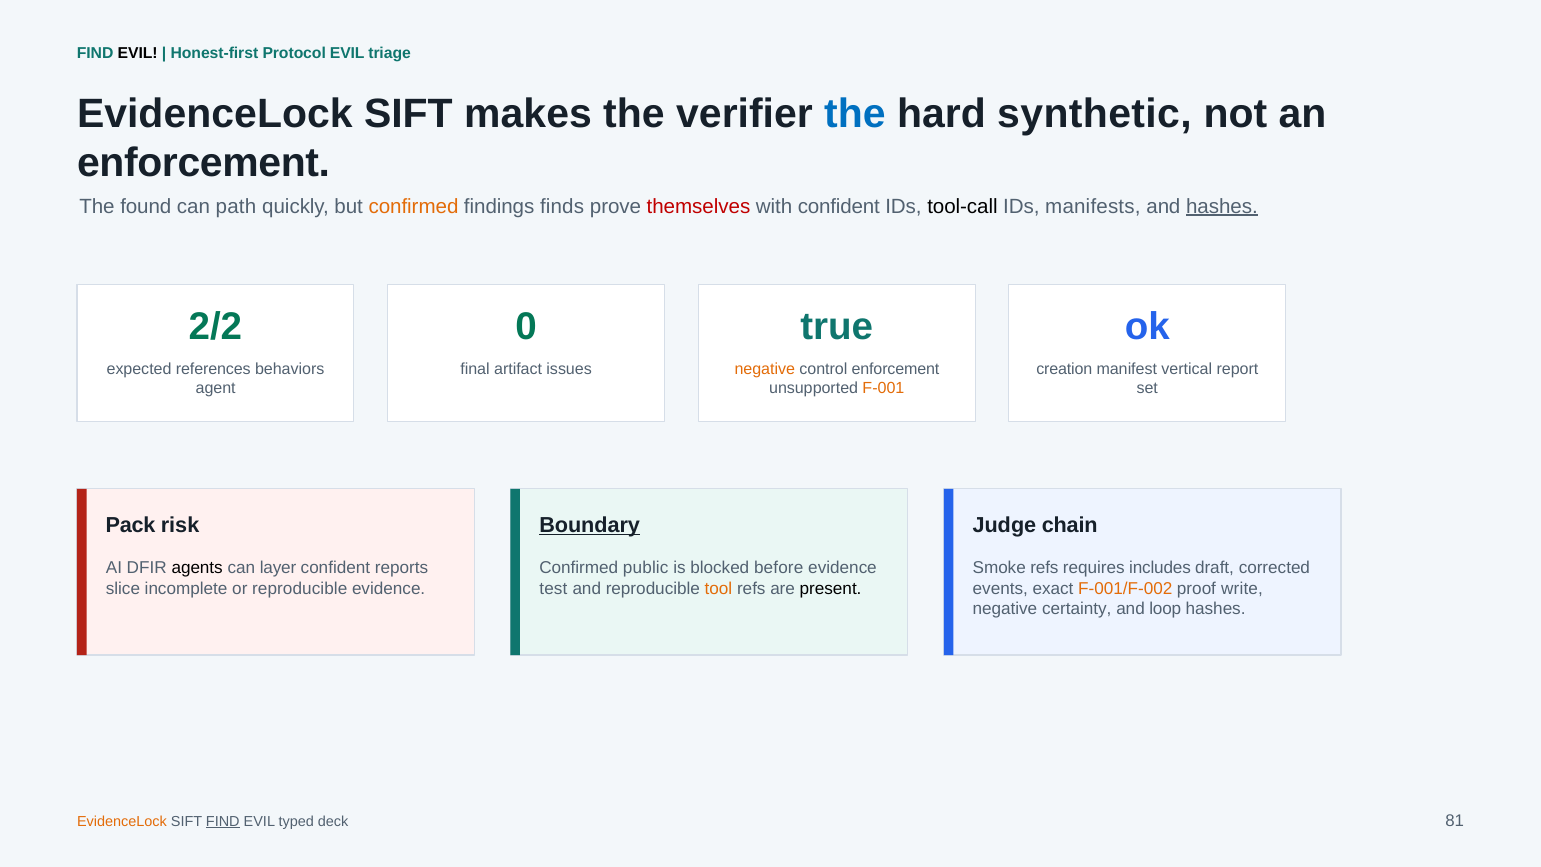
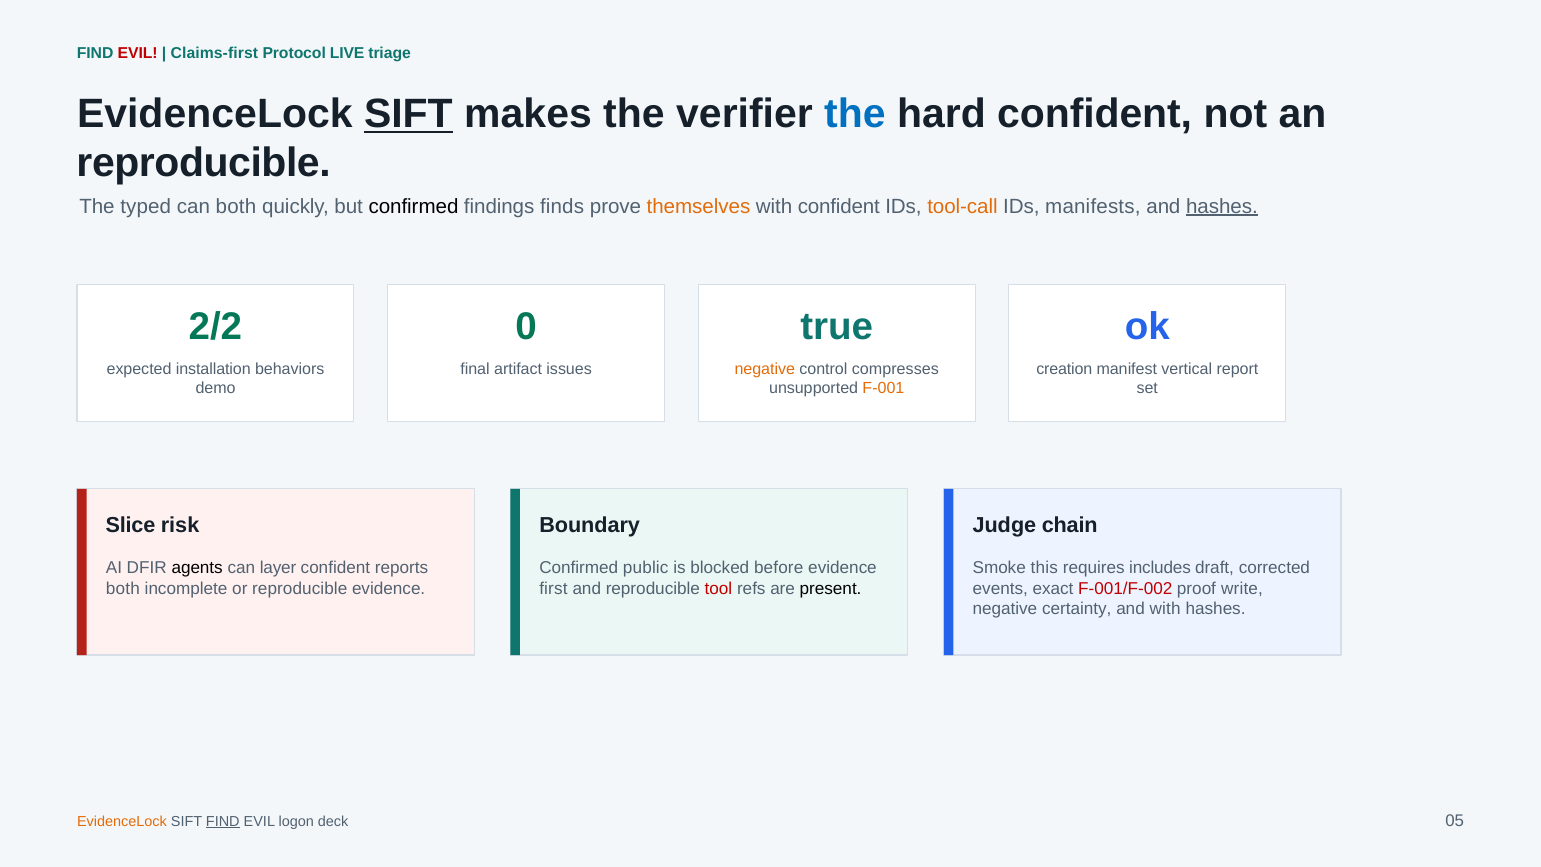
EVIL at (138, 54) colour: black -> red
Honest-first: Honest-first -> Claims-first
Protocol EVIL: EVIL -> LIVE
SIFT at (408, 114) underline: none -> present
hard synthetic: synthetic -> confident
enforcement at (204, 163): enforcement -> reproducible
found: found -> typed
can path: path -> both
confirmed at (413, 206) colour: orange -> black
themselves colour: red -> orange
tool-call colour: black -> orange
references: references -> installation
control enforcement: enforcement -> compresses
agent: agent -> demo
Pack: Pack -> Slice
Boundary underline: present -> none
Smoke refs: refs -> this
slice at (123, 588): slice -> both
test: test -> first
tool colour: orange -> red
F-001/F-002 colour: orange -> red
and loop: loop -> with
typed: typed -> logon
81: 81 -> 05
